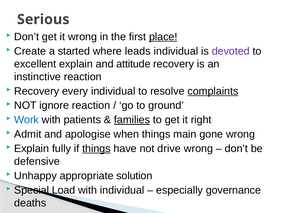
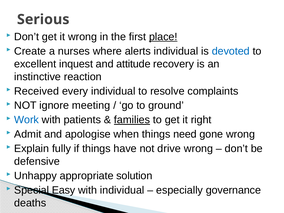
started: started -> nurses
leads: leads -> alerts
devoted colour: purple -> blue
excellent explain: explain -> inquest
Recovery at (37, 91): Recovery -> Received
complaints underline: present -> none
ignore reaction: reaction -> meeting
main: main -> need
things at (96, 149) underline: present -> none
Load: Load -> Easy
